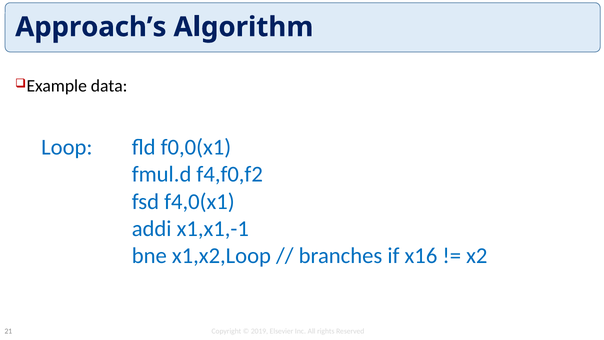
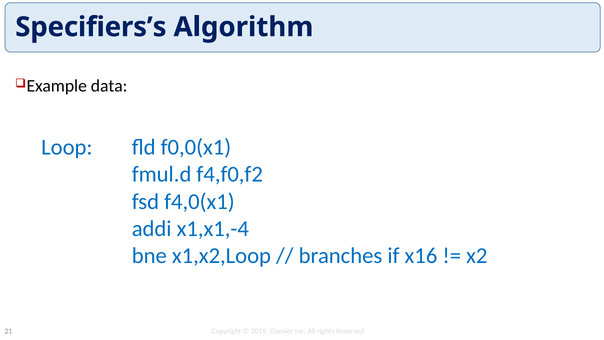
Approach’s: Approach’s -> Specifiers’s
x1,x1,-1: x1,x1,-1 -> x1,x1,-4
